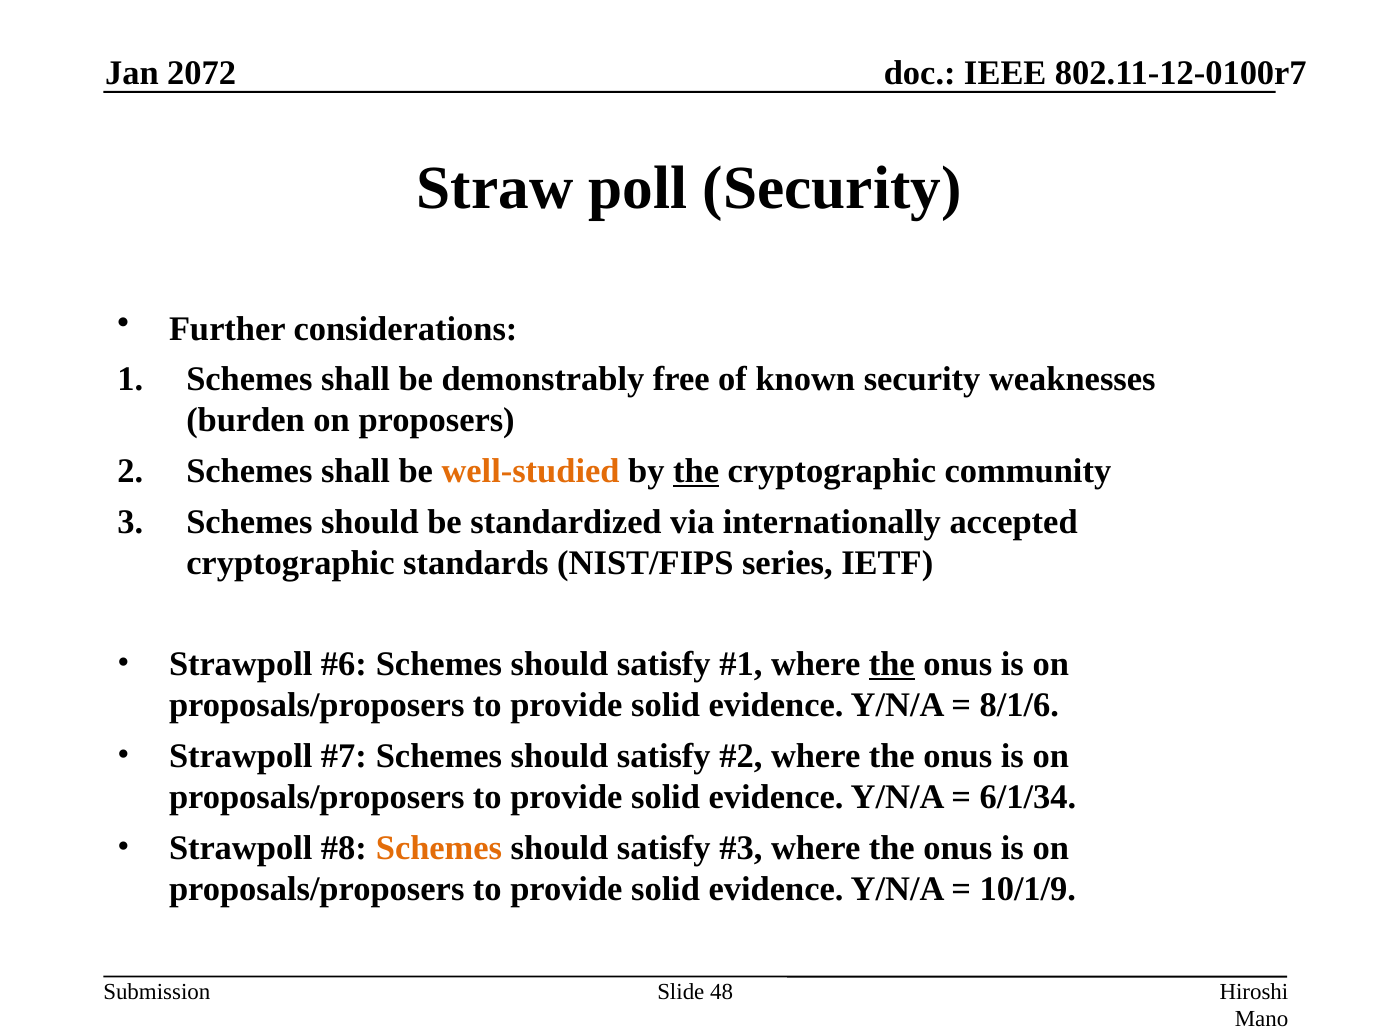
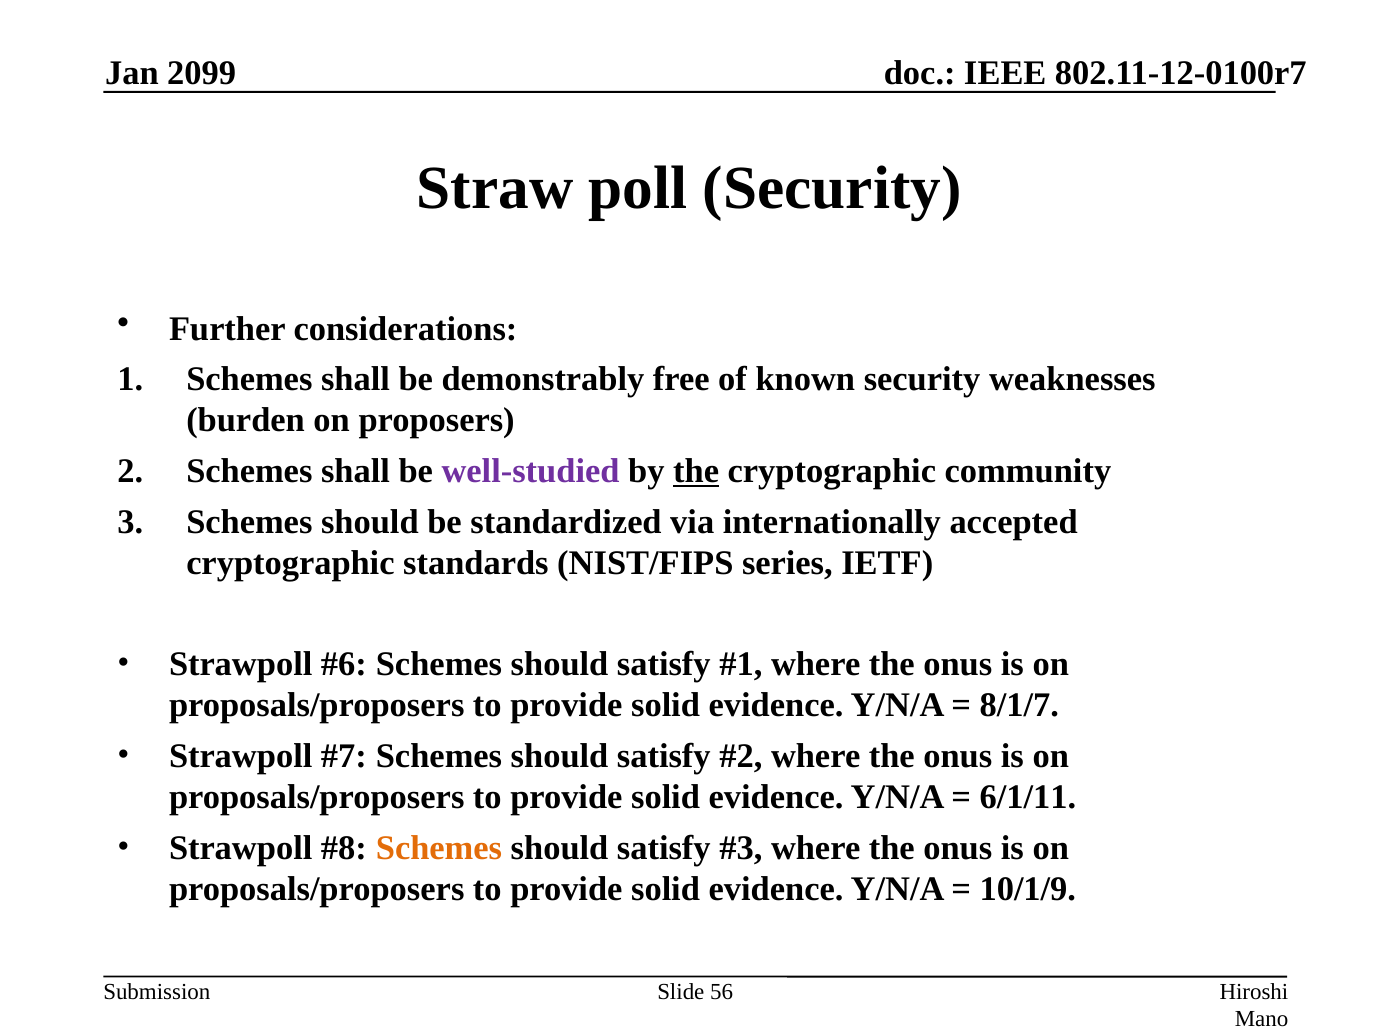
2072: 2072 -> 2099
well-studied colour: orange -> purple
the at (892, 664) underline: present -> none
8/1/6: 8/1/6 -> 8/1/7
6/1/34: 6/1/34 -> 6/1/11
48: 48 -> 56
